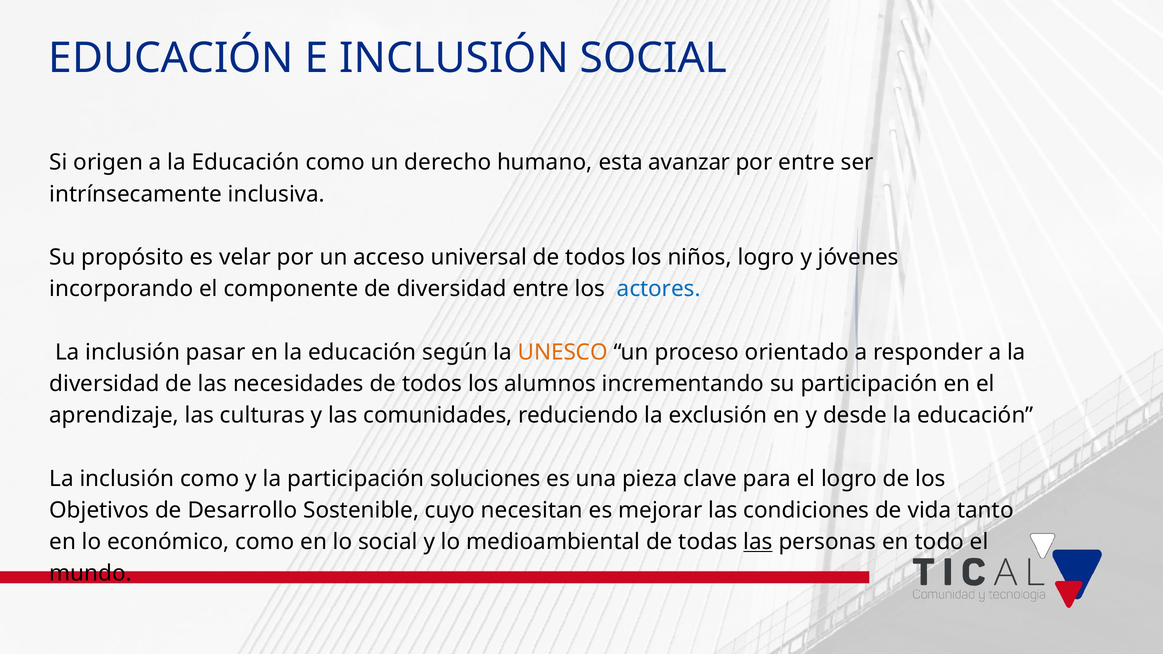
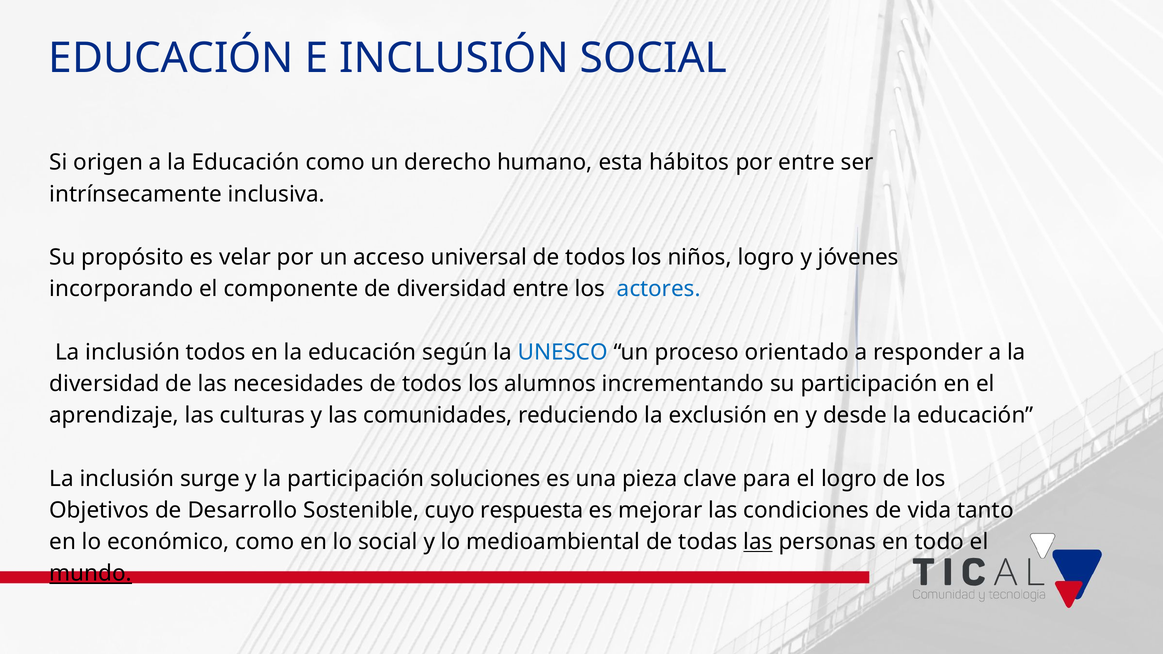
avanzar: avanzar -> hábitos
inclusión pasar: pasar -> todos
UNESCO colour: orange -> blue
inclusión como: como -> surge
necesitan: necesitan -> respuesta
mundo underline: none -> present
